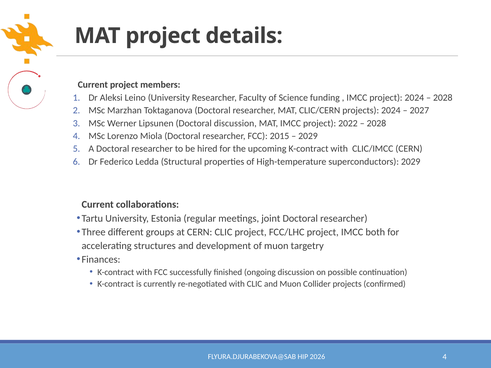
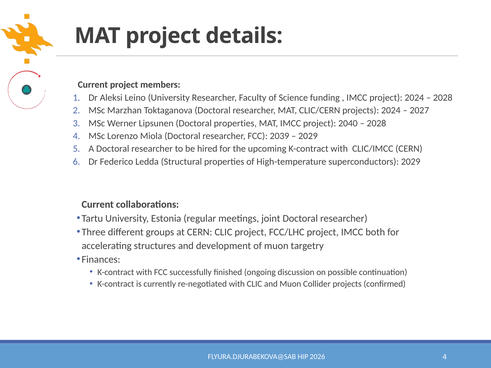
Doctoral discussion: discussion -> properties
2022: 2022 -> 2040
2015: 2015 -> 2039
